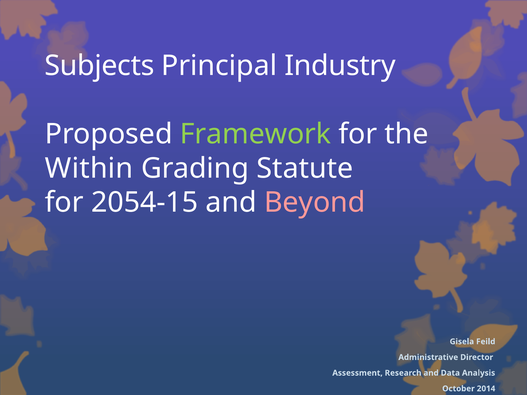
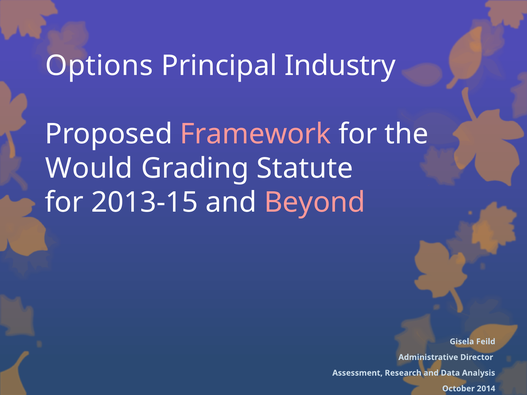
Subjects: Subjects -> Options
Framework colour: light green -> pink
Within: Within -> Would
2054-15: 2054-15 -> 2013-15
